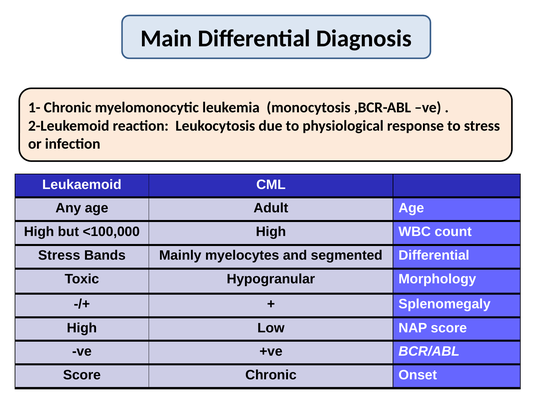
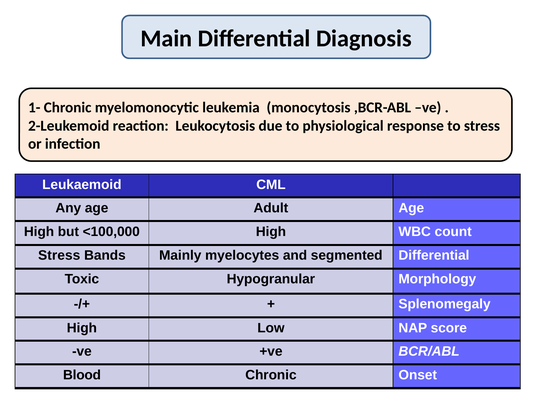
Score at (82, 375): Score -> Blood
